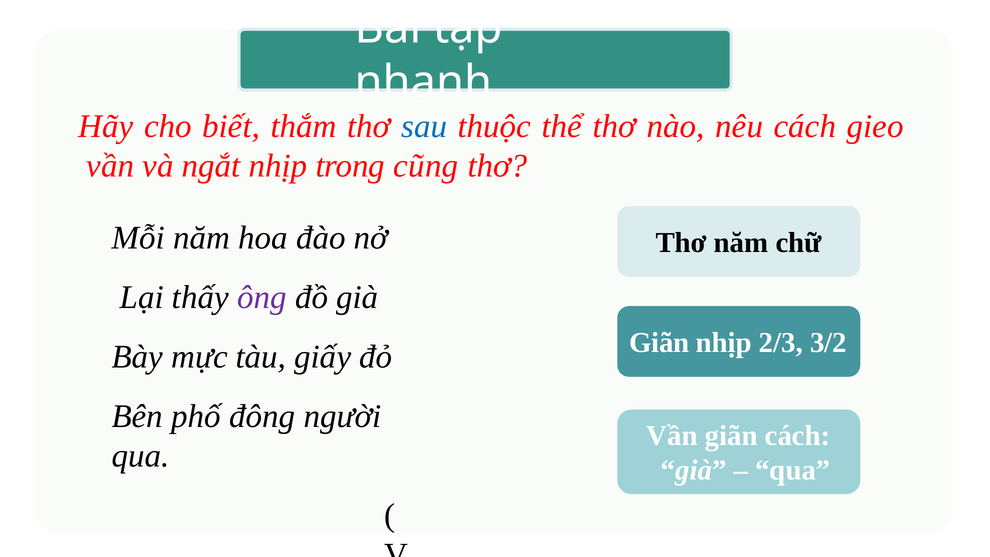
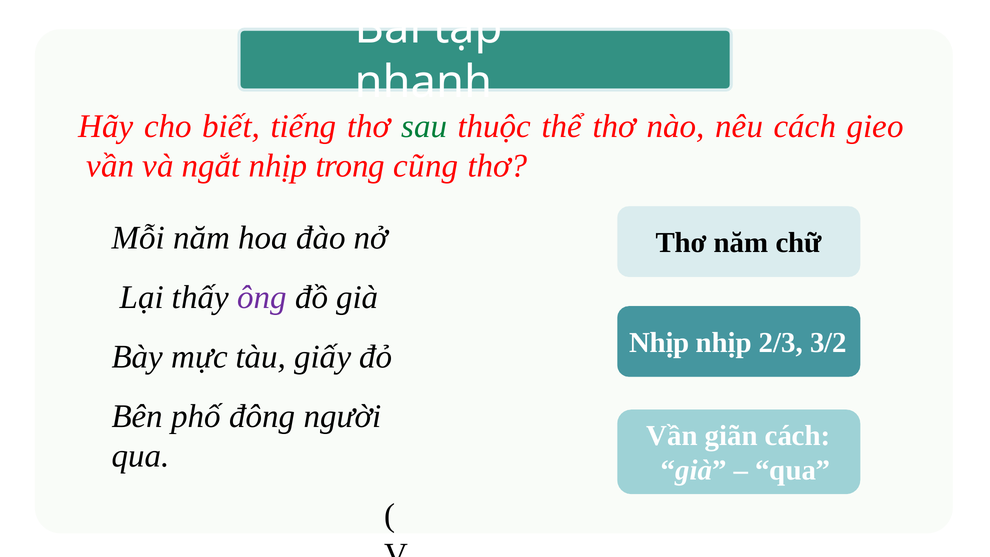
thắm: thắm -> tiếng
sau colour: blue -> green
Giãn at (659, 342): Giãn -> Nhịp
